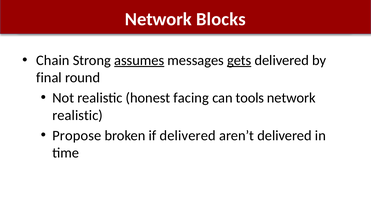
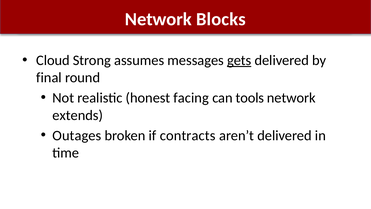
Chain: Chain -> Cloud
assumes underline: present -> none
realistic at (78, 115): realistic -> extends
Propose: Propose -> Outages
if delivered: delivered -> contracts
